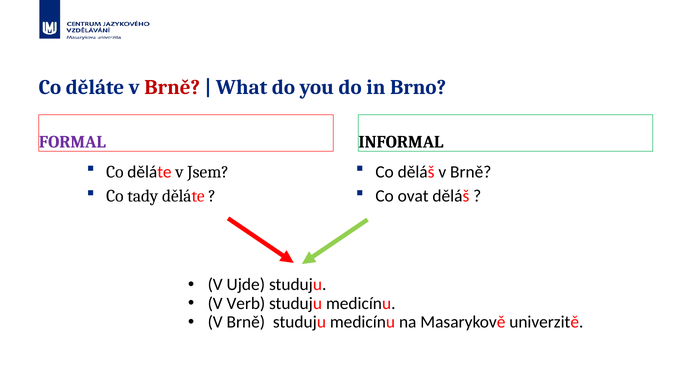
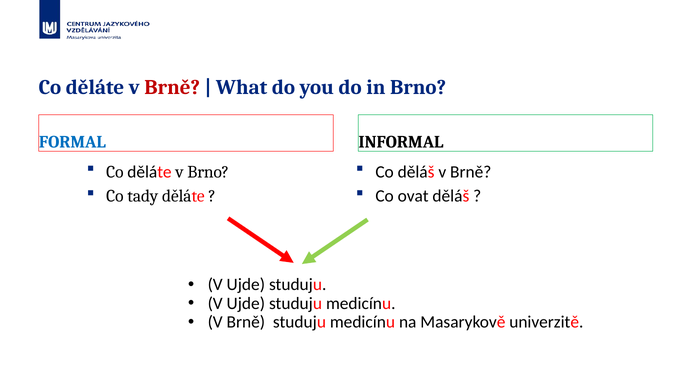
FORMAL colour: purple -> blue
v Jsem: Jsem -> Brno
Verb at (246, 304): Verb -> Ujde
